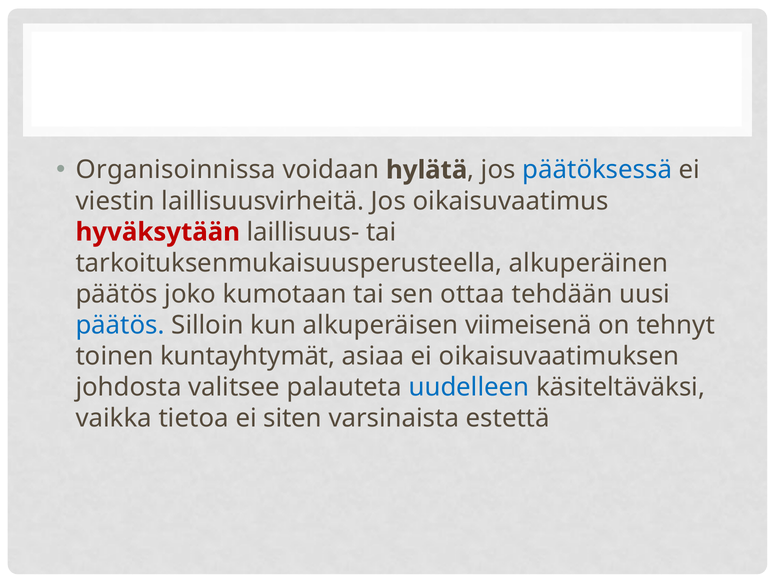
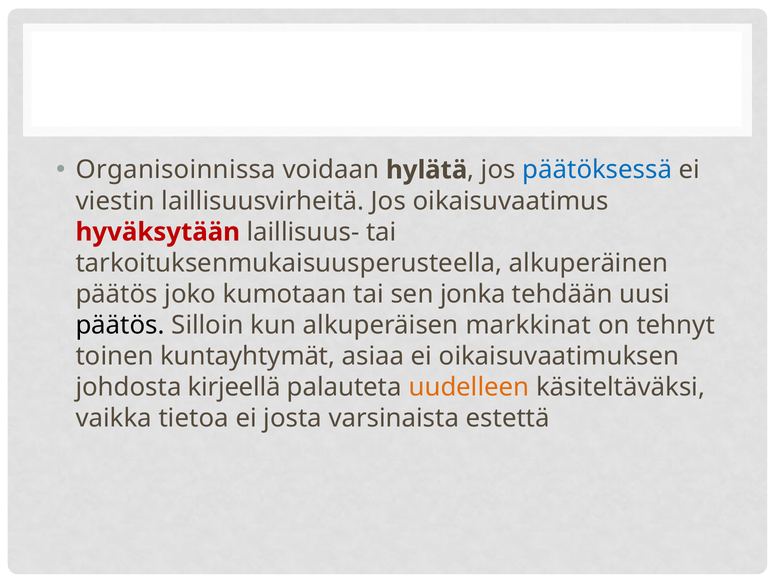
ottaa: ottaa -> jonka
päätös at (120, 325) colour: blue -> black
viimeisenä: viimeisenä -> markkinat
valitsee: valitsee -> kirjeellä
uudelleen colour: blue -> orange
siten: siten -> josta
